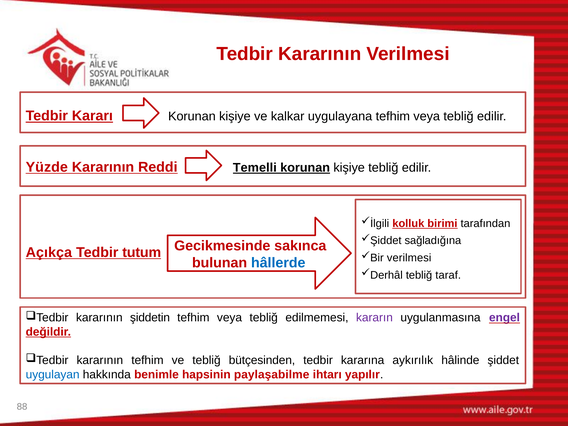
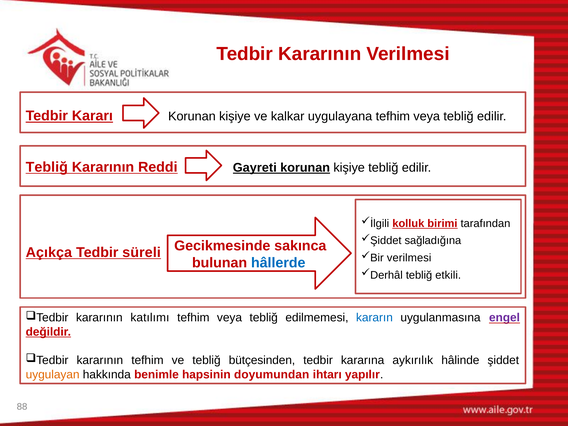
Yüzde at (47, 167): Yüzde -> Tebliğ
Temelli: Temelli -> Gayreti
tutum: tutum -> süreli
taraf: taraf -> etkili
şiddetin: şiddetin -> katılımı
kararın colour: purple -> blue
uygulayan colour: blue -> orange
paylaşabilme: paylaşabilme -> doyumundan
